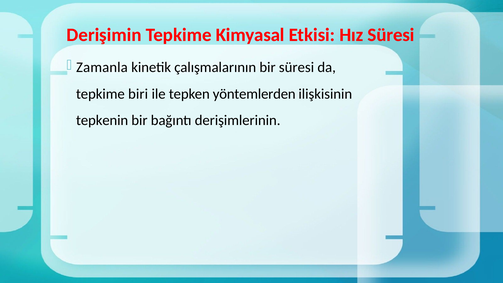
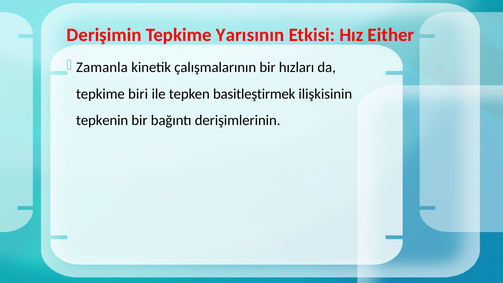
Kimyasal: Kimyasal -> Yarısının
Hız Süresi: Süresi -> Either
bir süresi: süresi -> hızları
yöntemlerden: yöntemlerden -> basitleştirmek
